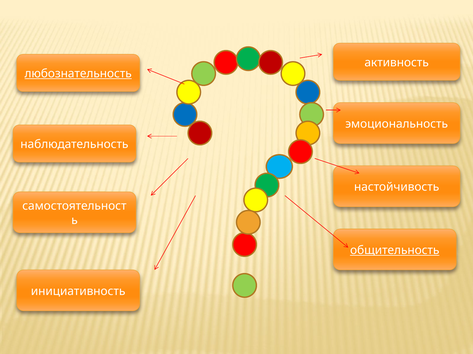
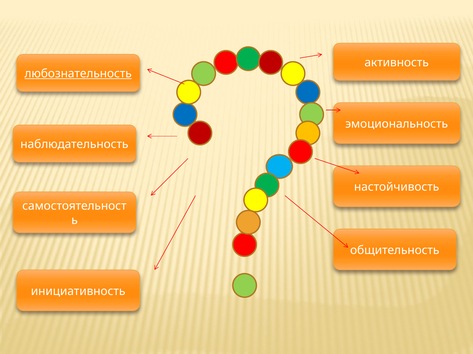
общительность underline: present -> none
